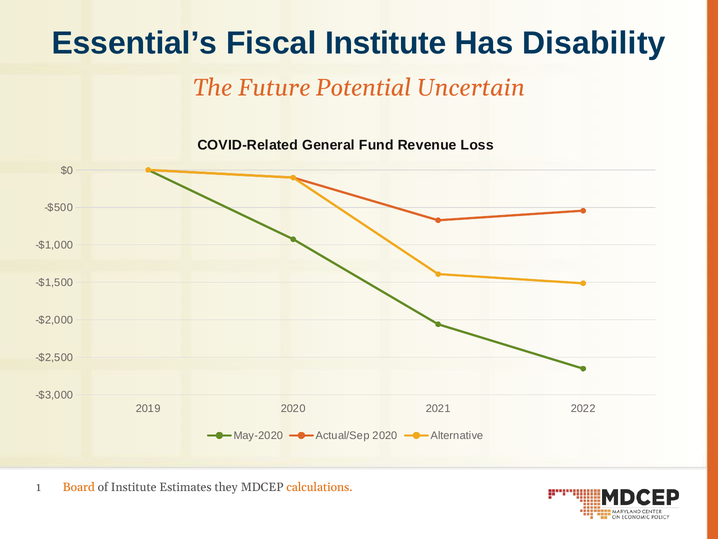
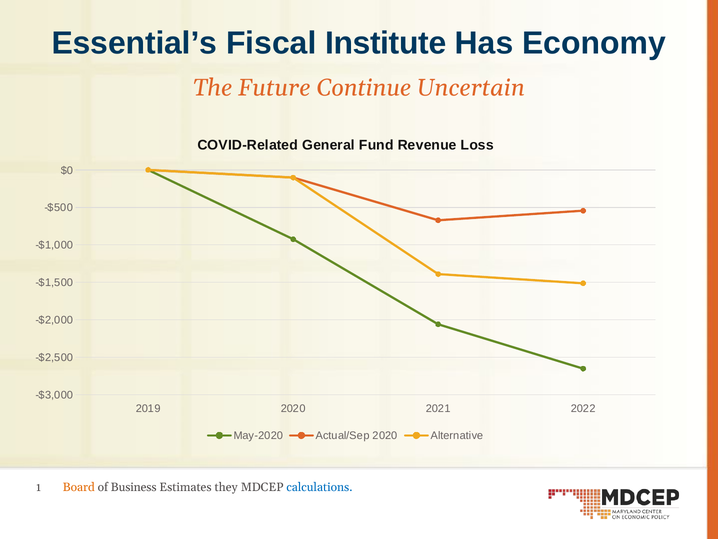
Disability: Disability -> Economy
Potential: Potential -> Continue
of Institute: Institute -> Business
calculations colour: orange -> blue
